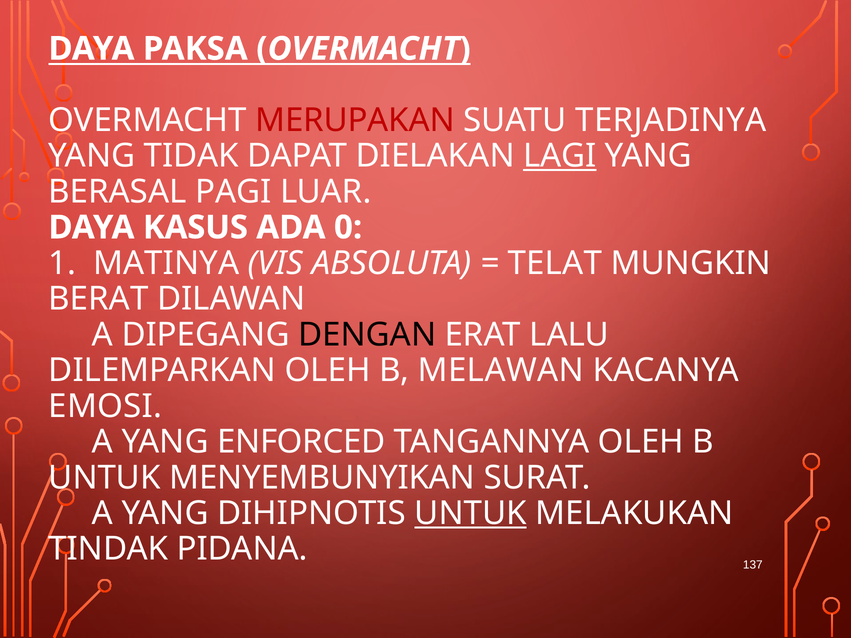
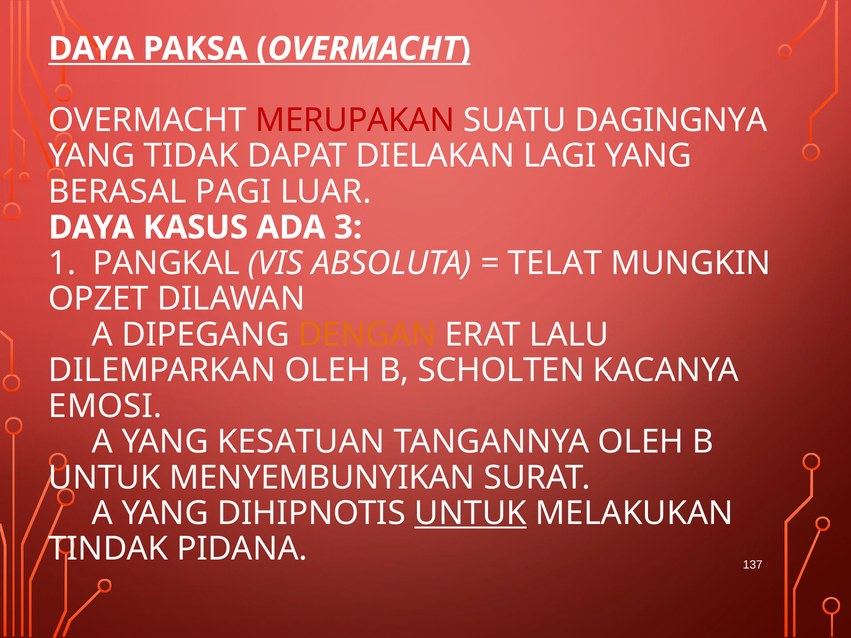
TERJADINYA: TERJADINYA -> DAGINGNYA
LAGI underline: present -> none
0: 0 -> 3
MATINYA: MATINYA -> PANGKAL
BERAT: BERAT -> OPZET
DENGAN colour: black -> orange
MELAWAN: MELAWAN -> SCHOLTEN
ENFORCED: ENFORCED -> KESATUAN
